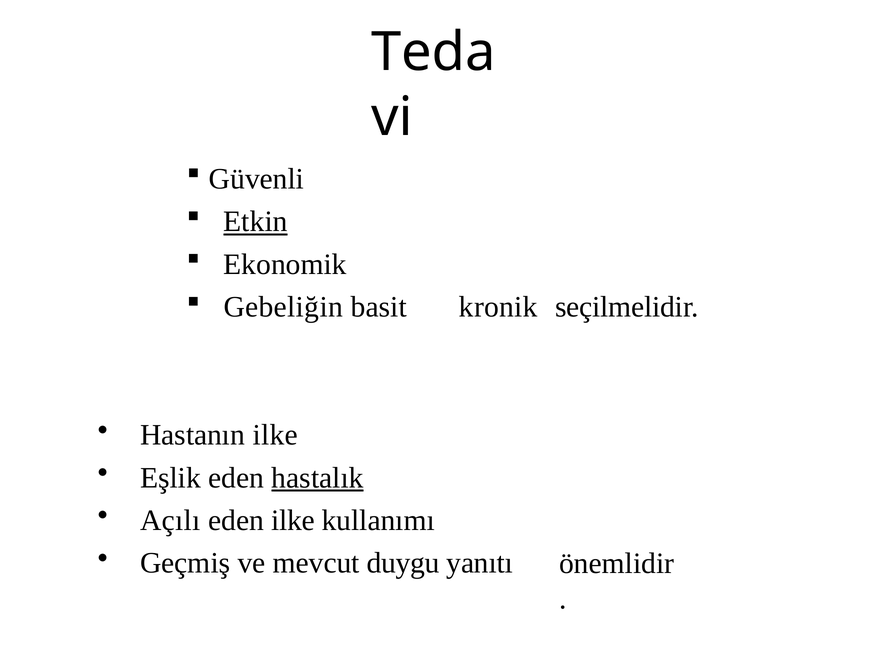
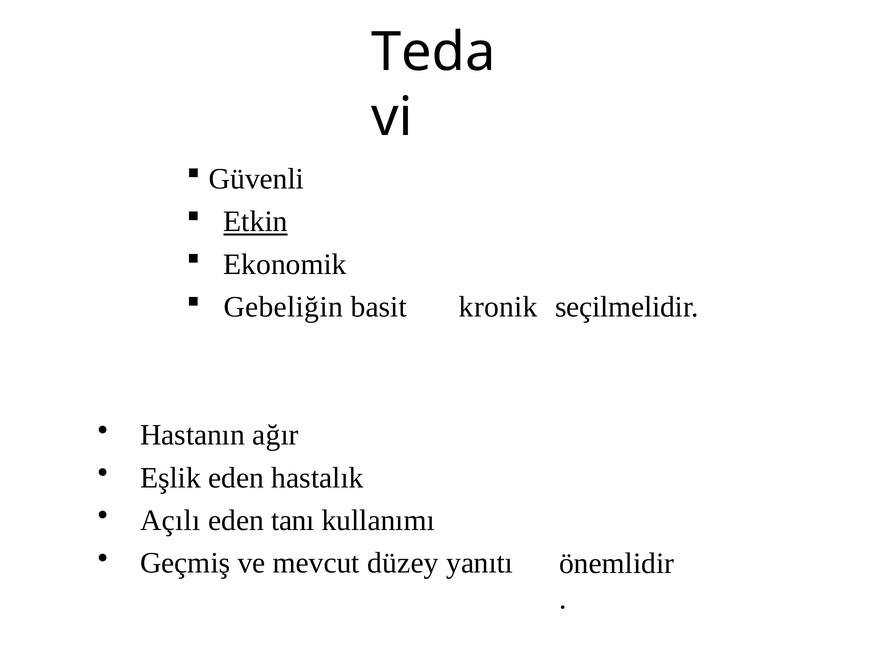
Hastanın ilke: ilke -> ağır
hastalık underline: present -> none
eden ilke: ilke -> tanı
duygu: duygu -> düzey
